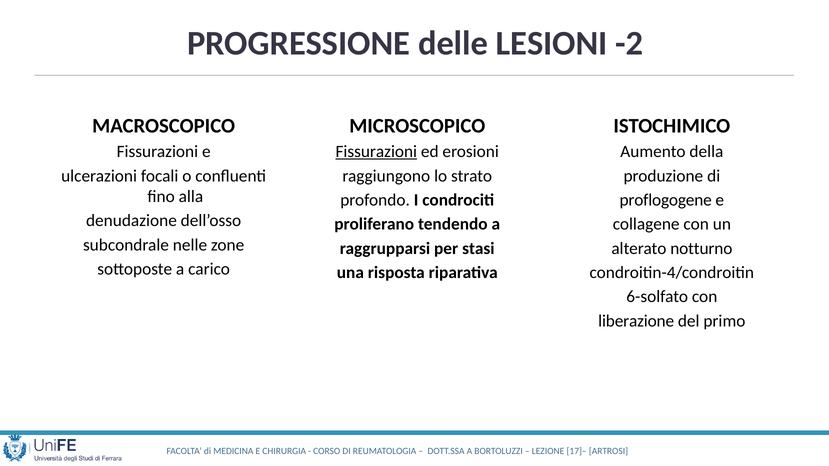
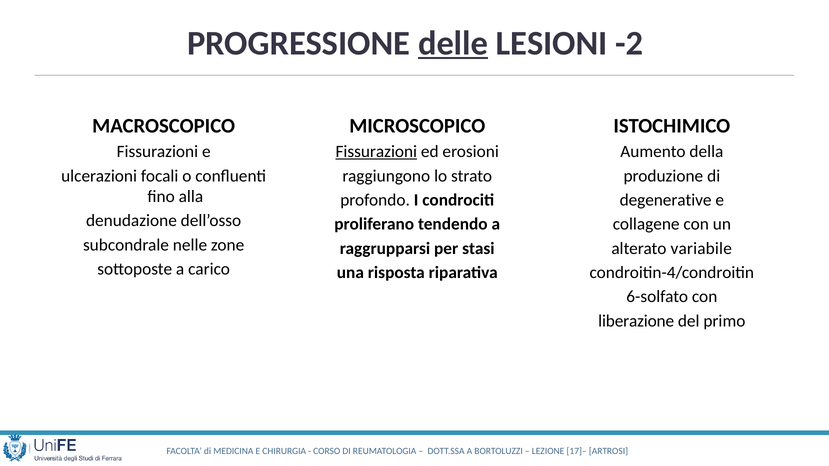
delle underline: none -> present
proflogogene: proflogogene -> degenerative
notturno: notturno -> variabile
